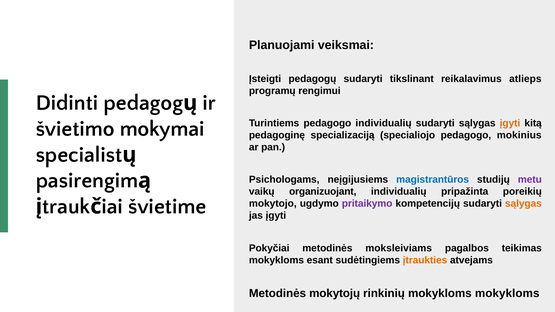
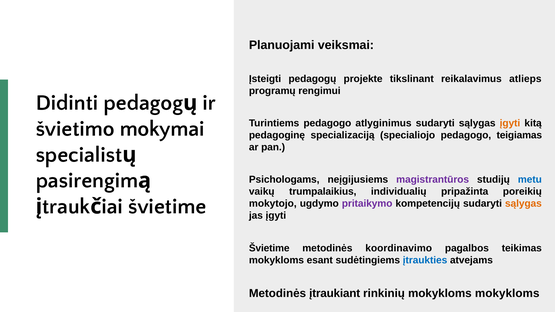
pedagogų sudaryti: sudaryti -> projekte
pedagogo individualių: individualių -> atlyginimus
mokinius: mokinius -> teigiamas
magistrantūros colour: blue -> purple
metu colour: purple -> blue
organizuojant: organizuojant -> trumpalaikius
Pokyčiai at (269, 248): Pokyčiai -> Švietime
moksleiviams: moksleiviams -> koordinavimo
įtraukties colour: orange -> blue
mokytojų: mokytojų -> įtraukiant
